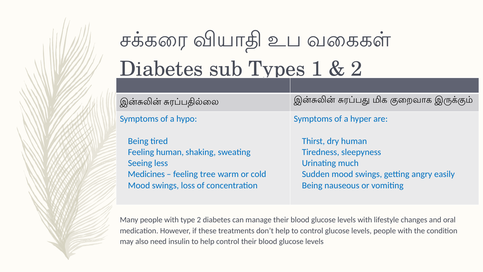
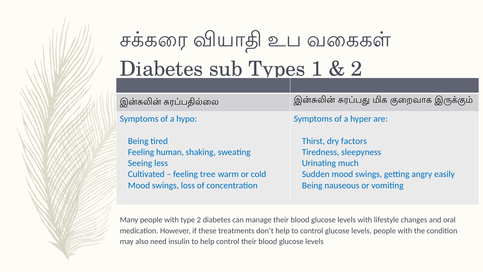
dry human: human -> factors
Medicines: Medicines -> Cultivated
